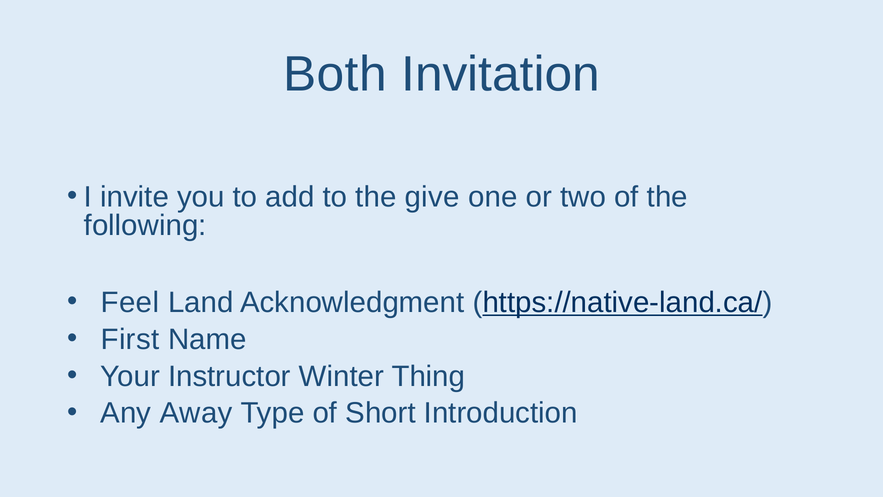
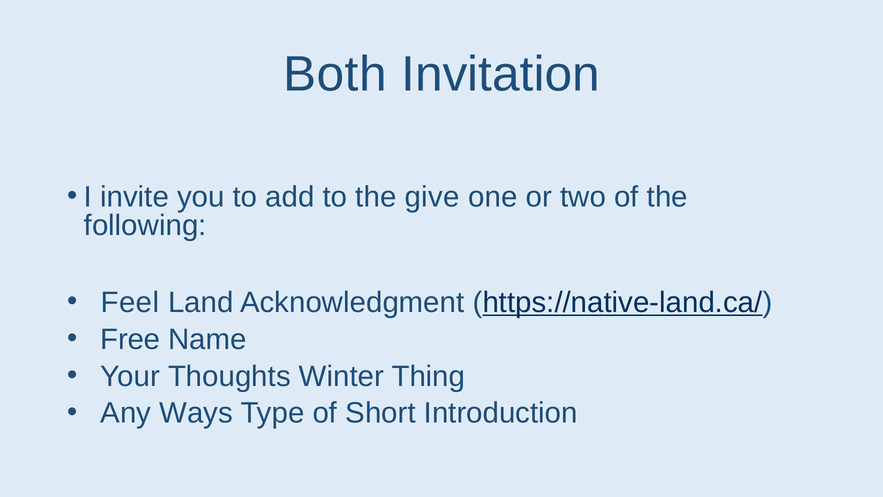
First: First -> Free
Instructor: Instructor -> Thoughts
Away: Away -> Ways
